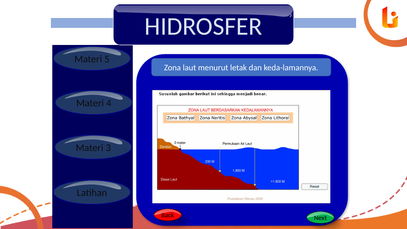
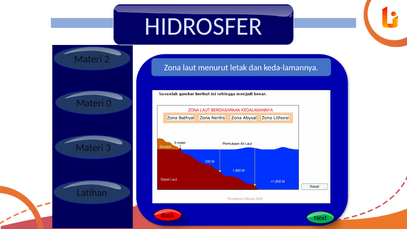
5: 5 -> 2
4: 4 -> 0
